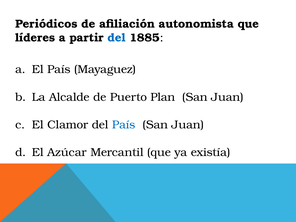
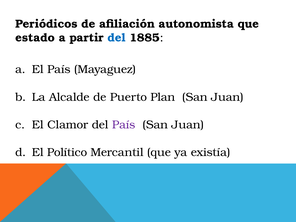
líderes: líderes -> estado
País at (124, 125) colour: blue -> purple
Azúcar: Azúcar -> Político
